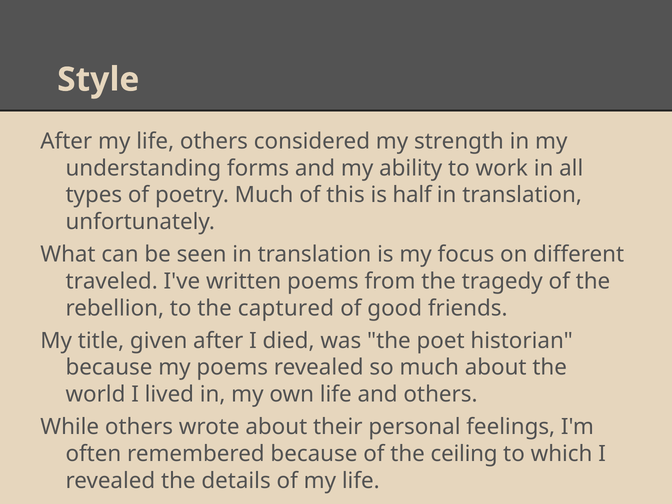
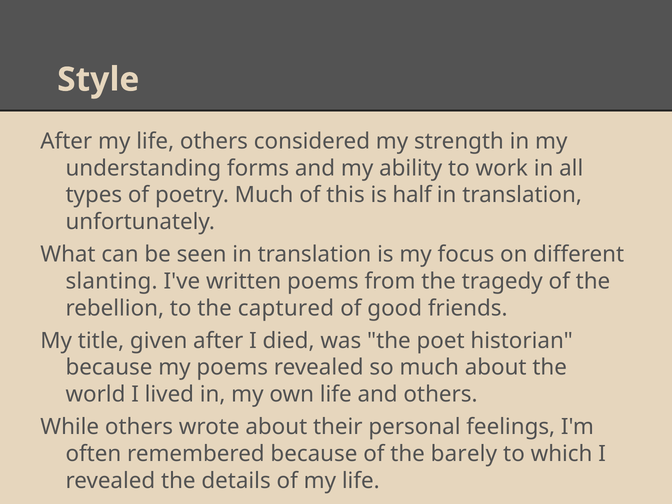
traveled: traveled -> slanting
ceiling: ceiling -> barely
